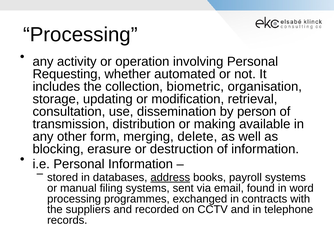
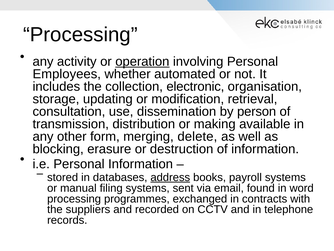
operation underline: none -> present
Requesting: Requesting -> Employees
biometric: biometric -> electronic
